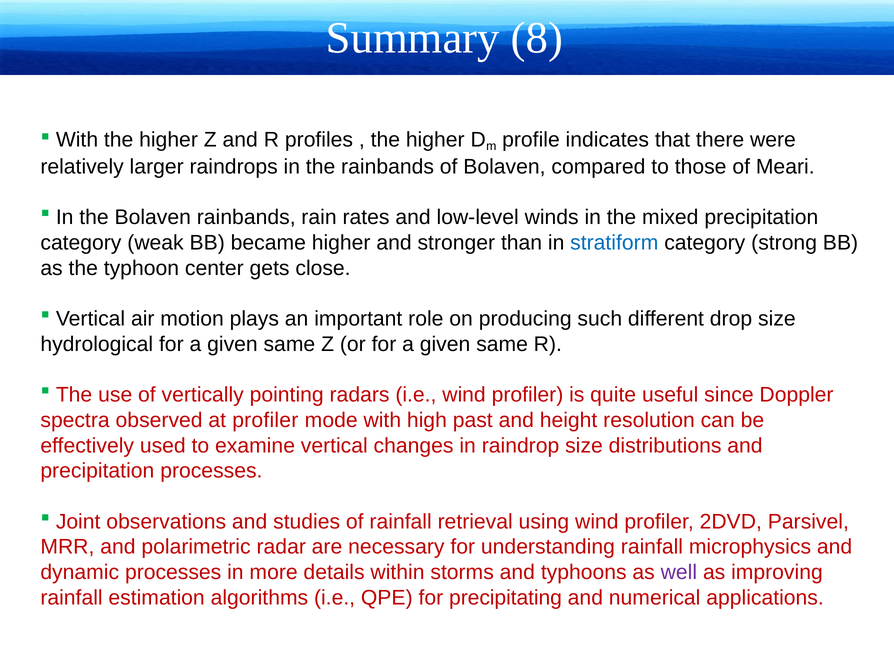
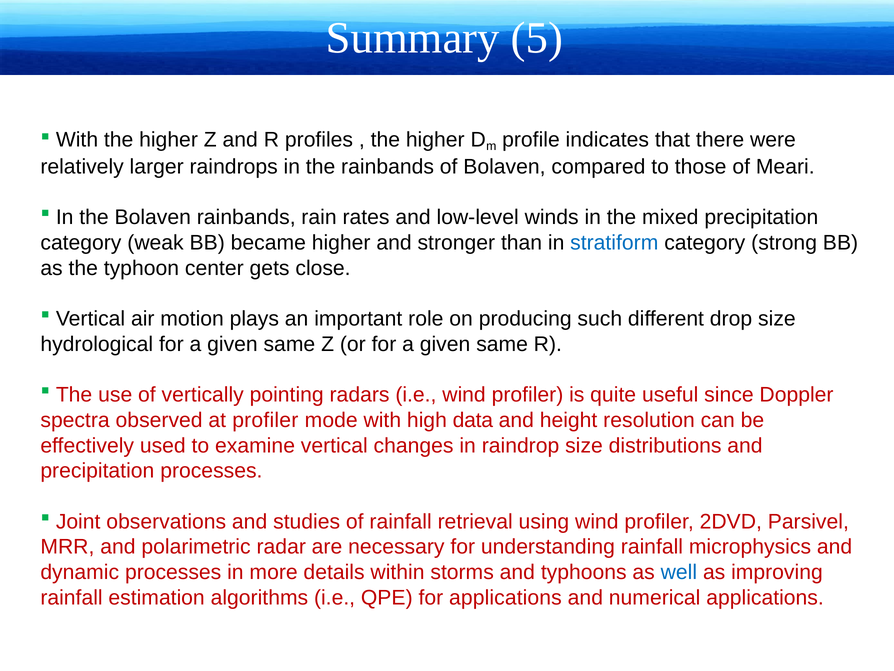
8: 8 -> 5
past: past -> data
well colour: purple -> blue
for precipitating: precipitating -> applications
